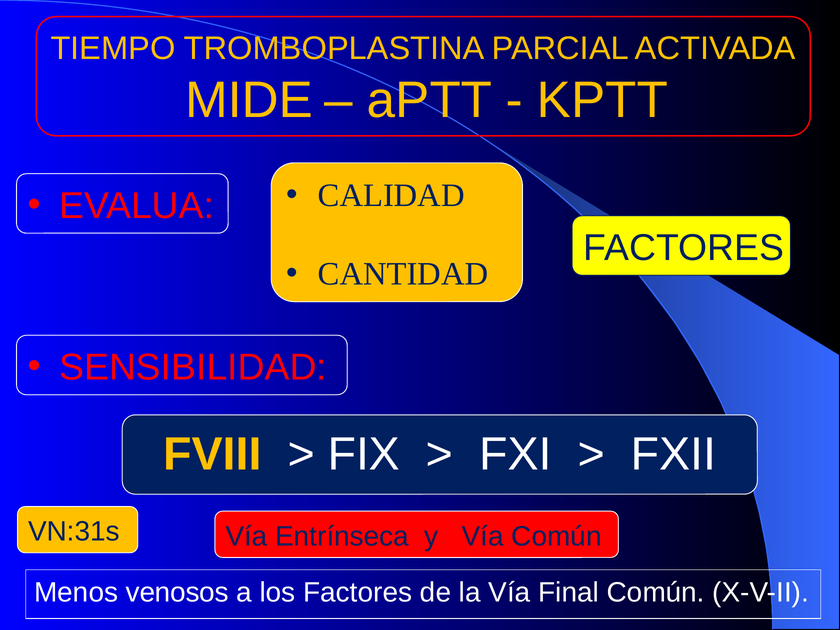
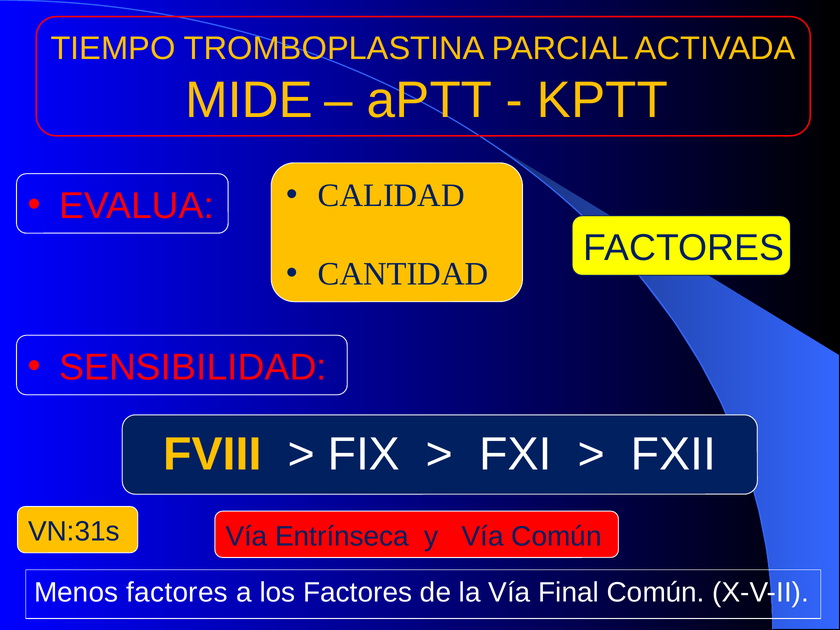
Menos venosos: venosos -> factores
